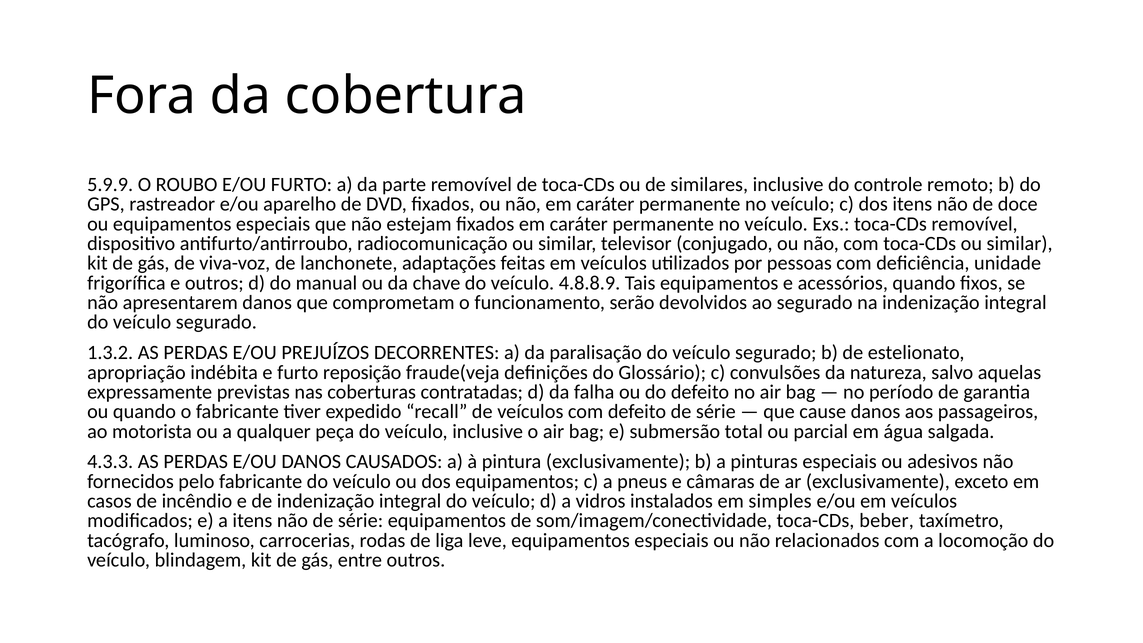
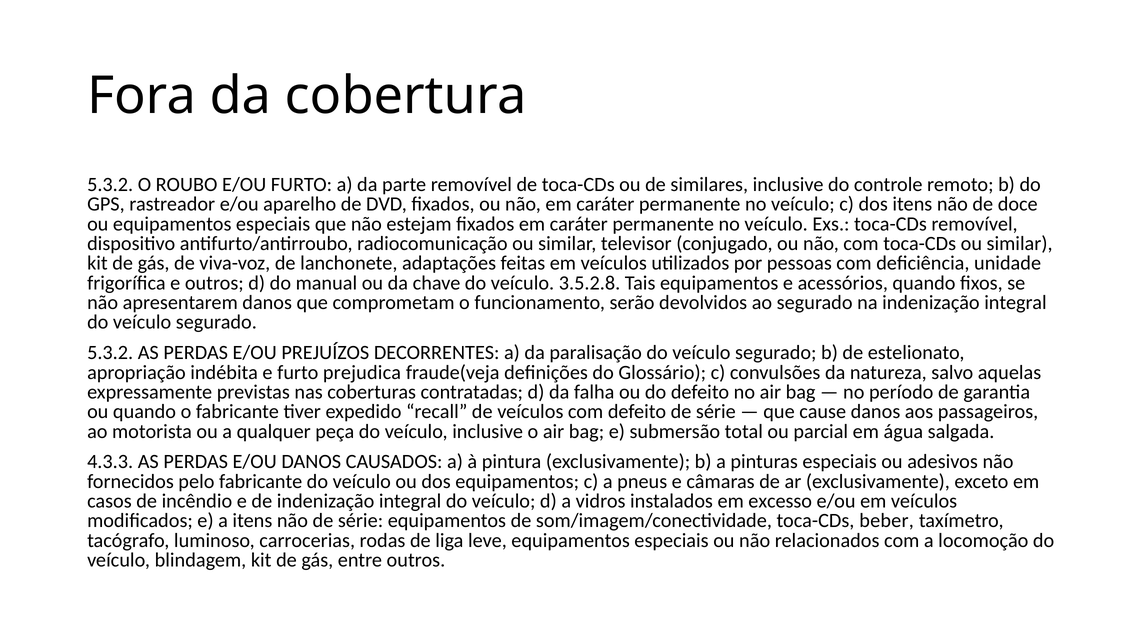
5.9.9 at (110, 185): 5.9.9 -> 5.3.2
4.8.8.9: 4.8.8.9 -> 3.5.2.8
1.3.2 at (110, 353): 1.3.2 -> 5.3.2
reposição: reposição -> prejudica
simples: simples -> excesso
